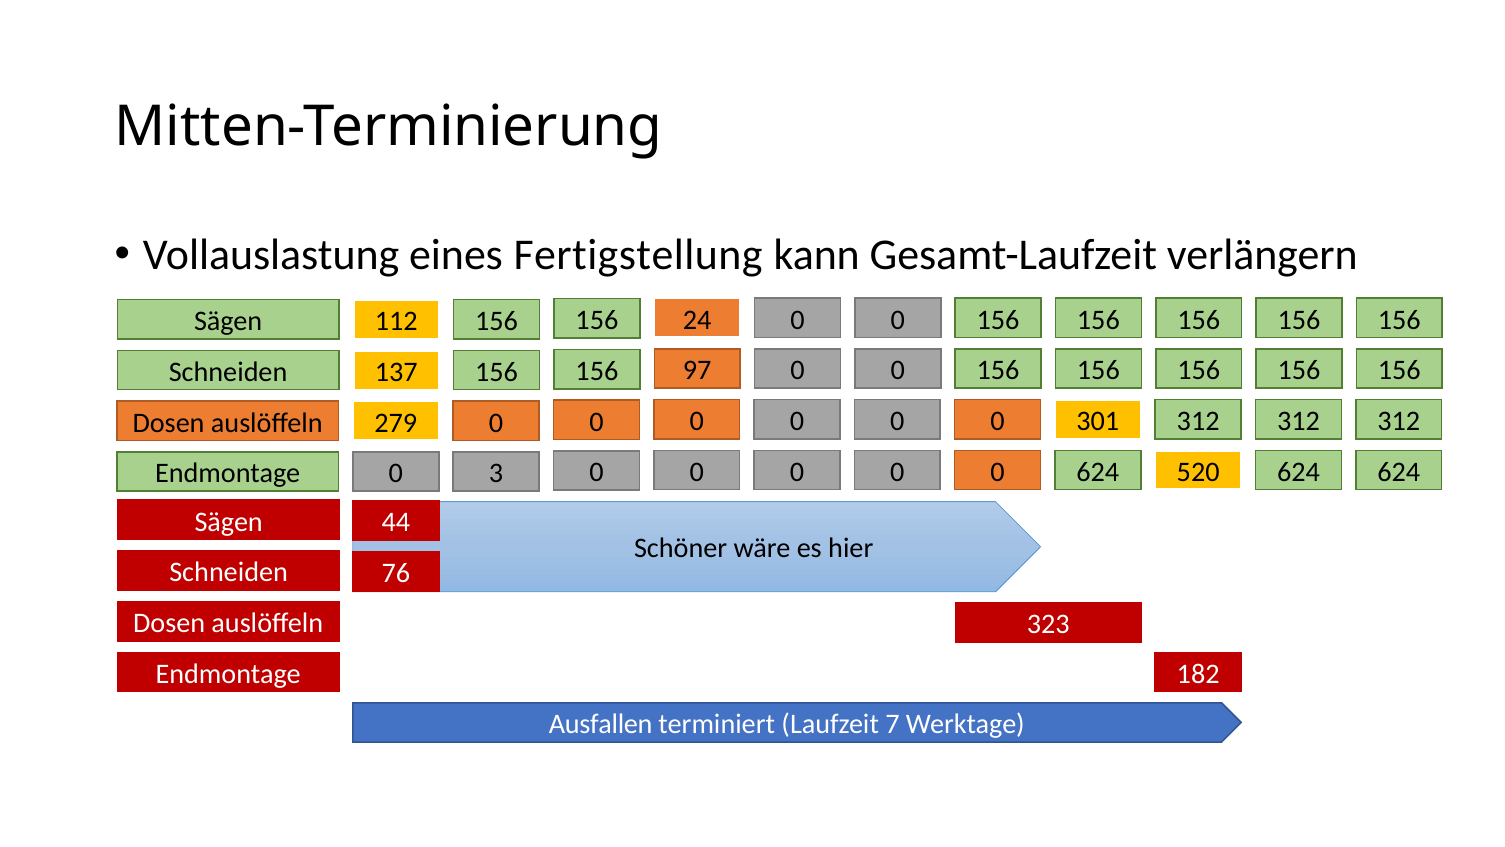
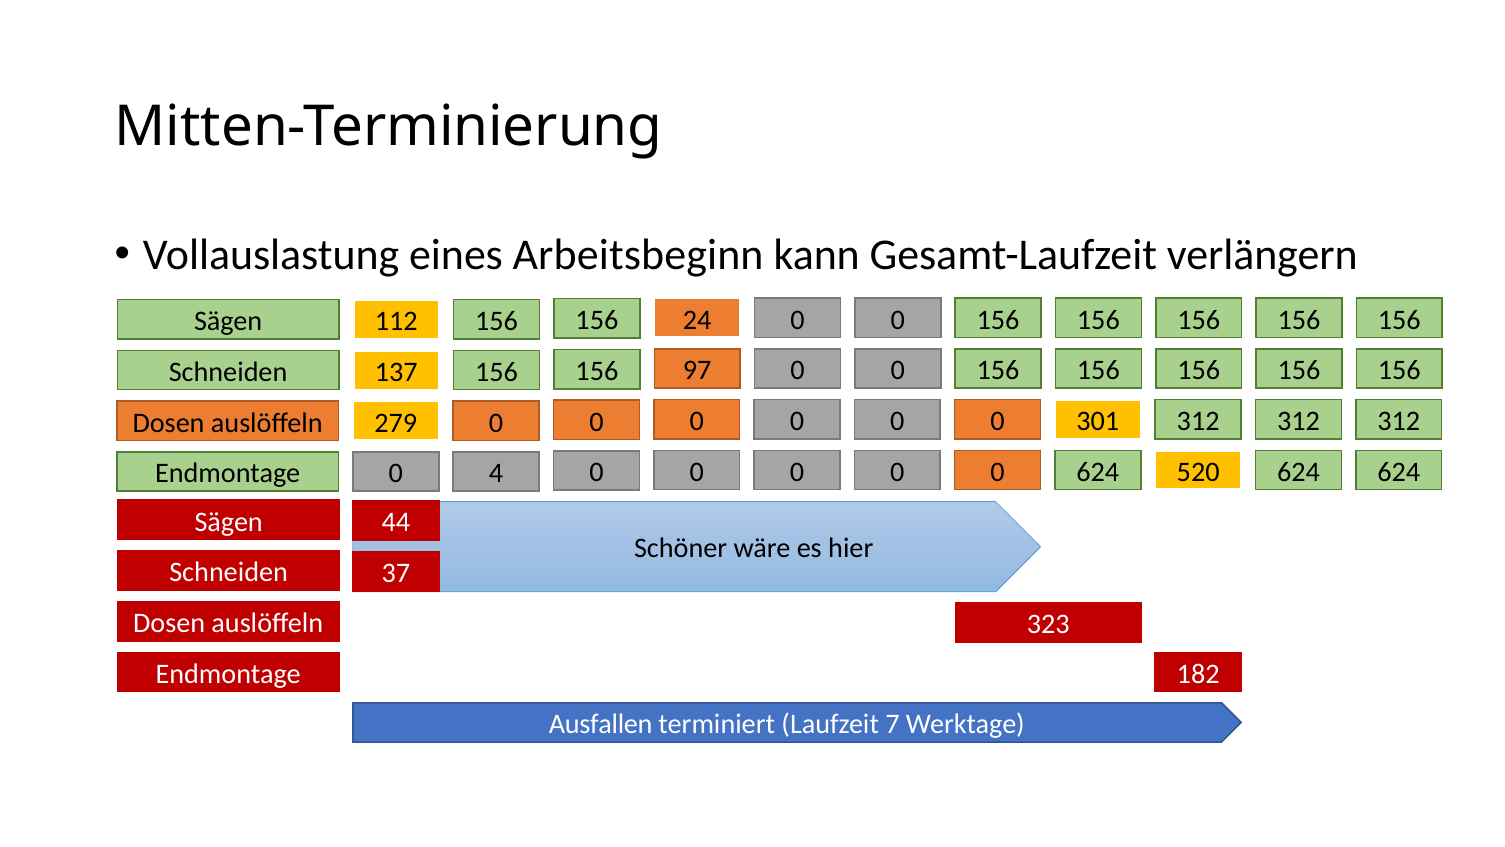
Fertigstellung: Fertigstellung -> Arbeitsbeginn
3: 3 -> 4
76: 76 -> 37
